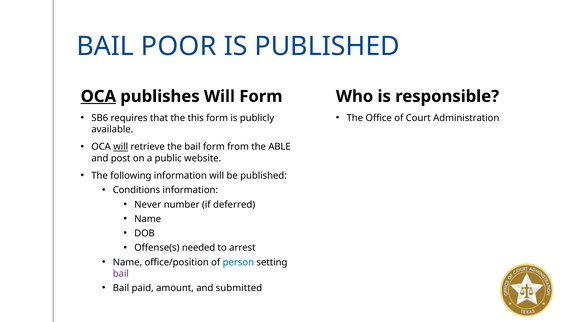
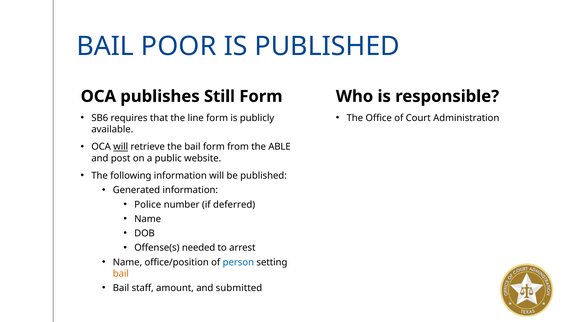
OCA at (98, 96) underline: present -> none
publishes Will: Will -> Still
this: this -> line
Conditions: Conditions -> Generated
Never: Never -> Police
bail at (121, 273) colour: purple -> orange
paid: paid -> staff
